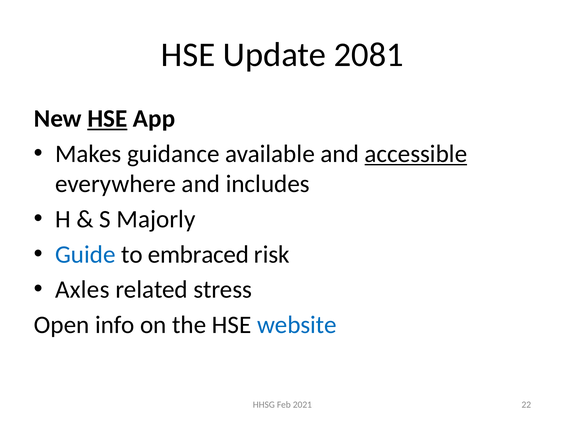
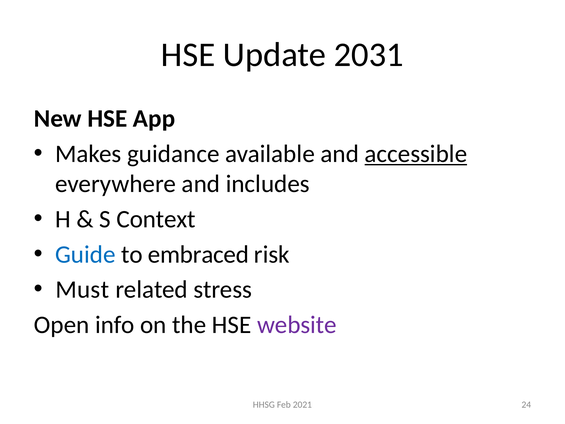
2081: 2081 -> 2031
HSE at (107, 119) underline: present -> none
Majorly: Majorly -> Context
Axles: Axles -> Must
website colour: blue -> purple
22: 22 -> 24
